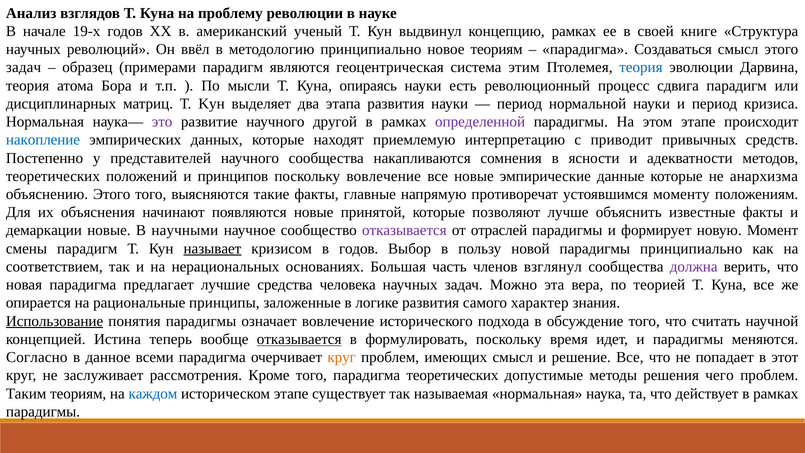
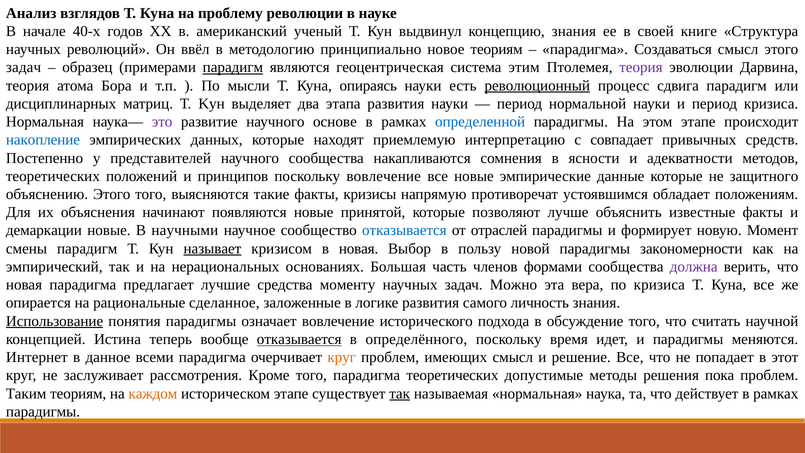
19-х: 19-х -> 40-х
концепцию рамках: рамках -> знания
парадигм at (233, 67) underline: none -> present
теория at (641, 67) colour: blue -> purple
революционный underline: none -> present
другой: другой -> основе
определенной colour: purple -> blue
приводит: приводит -> совпадает
анархизма: анархизма -> защитного
главные: главные -> кризисы
моменту: моменту -> обладает
отказывается at (404, 230) colour: purple -> blue
в годов: годов -> новая
парадигмы принципиально: принципиально -> закономерности
соответствием: соответствием -> эмпирический
взглянул: взглянул -> формами
человека: человека -> моменту
по теорией: теорией -> кризиса
принципы: принципы -> сделанное
характер: характер -> личность
формулировать: формулировать -> определённого
Согласно: Согласно -> Интернет
чего: чего -> пока
каждом colour: blue -> orange
так at (400, 393) underline: none -> present
